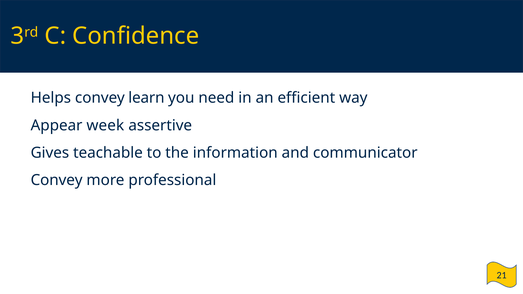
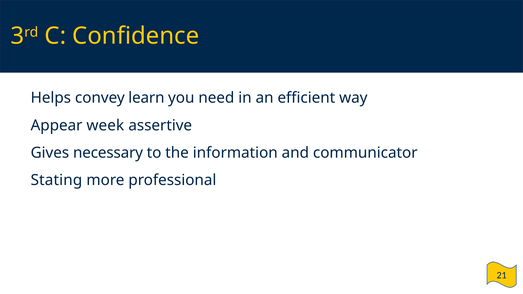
teachable: teachable -> necessary
Convey at (57, 180): Convey -> Stating
